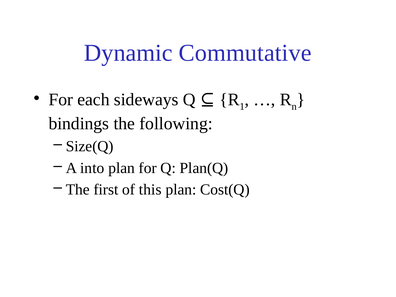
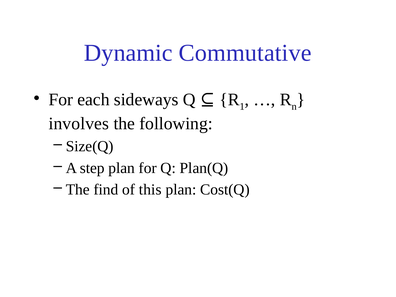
bindings: bindings -> involves
into: into -> step
first: first -> find
